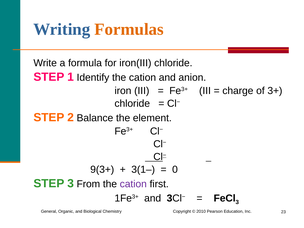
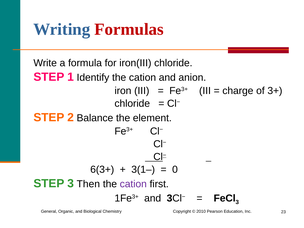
Formulas colour: orange -> red
9(3+: 9(3+ -> 6(3+
From: From -> Then
